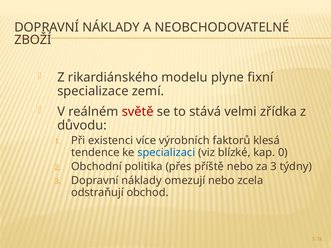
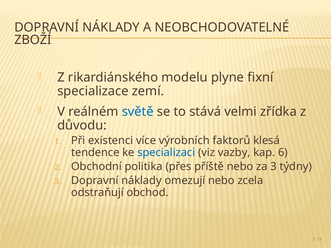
světě colour: red -> blue
blízké: blízké -> vazby
0: 0 -> 6
